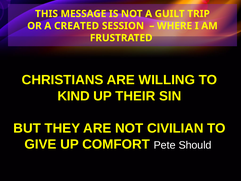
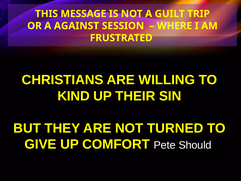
CREATED: CREATED -> AGAINST
CIVILIAN: CIVILIAN -> TURNED
